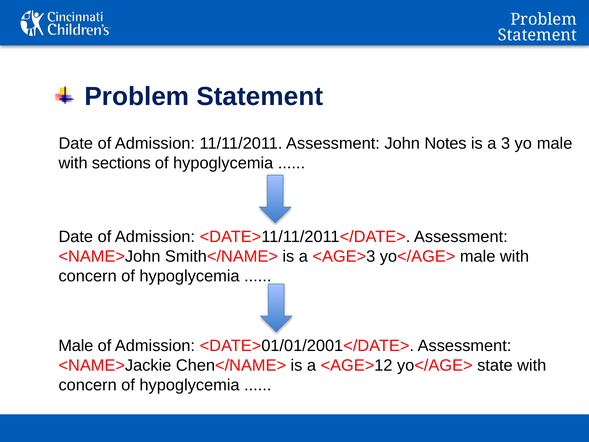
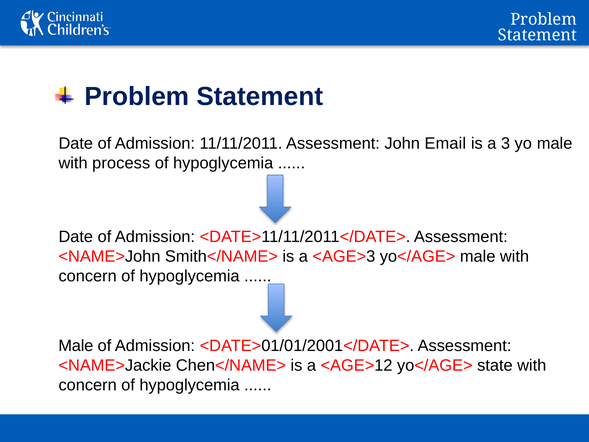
Notes: Notes -> Email
sections: sections -> process
